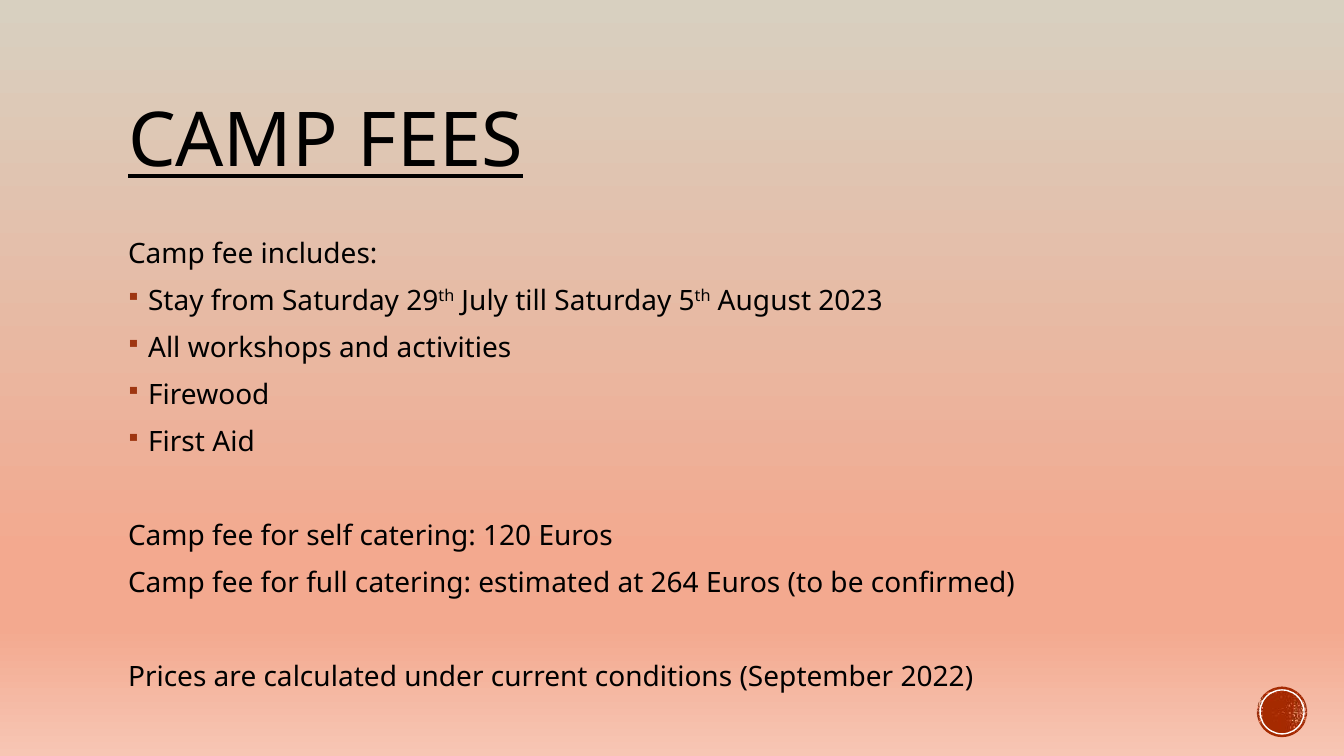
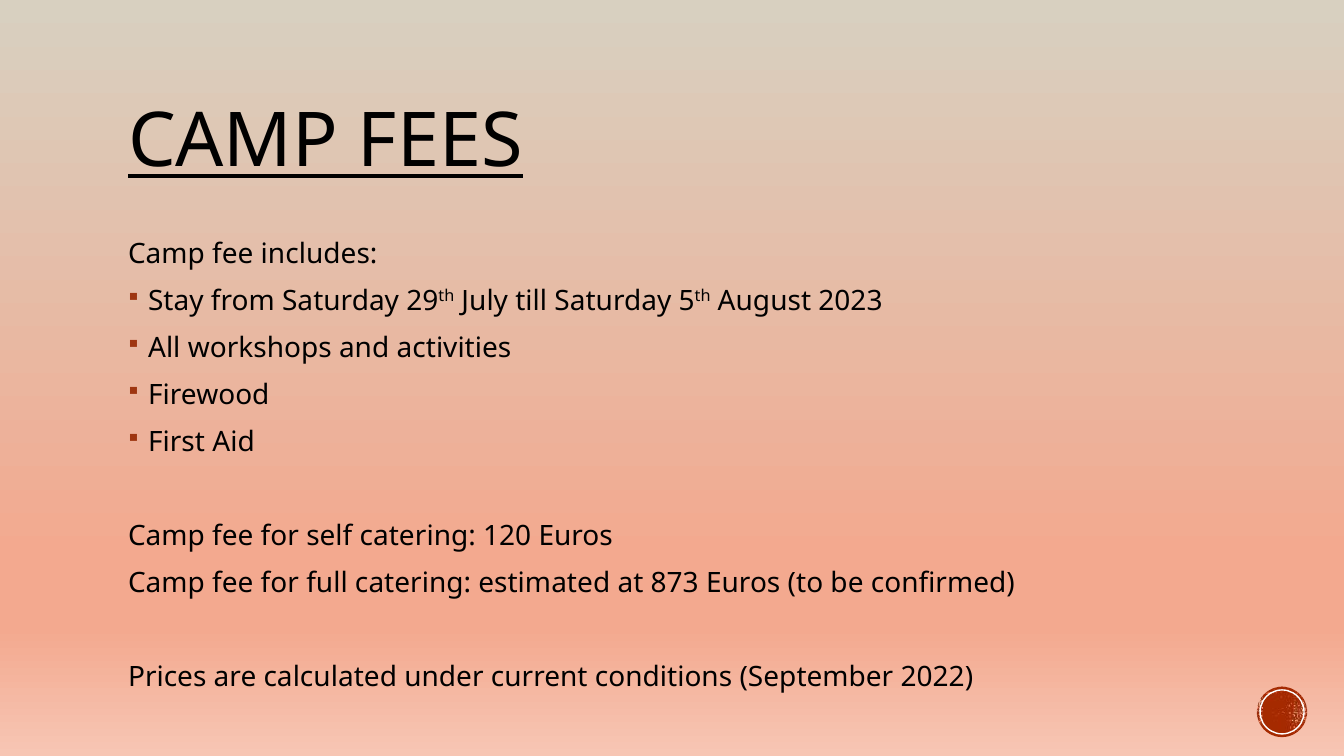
264: 264 -> 873
